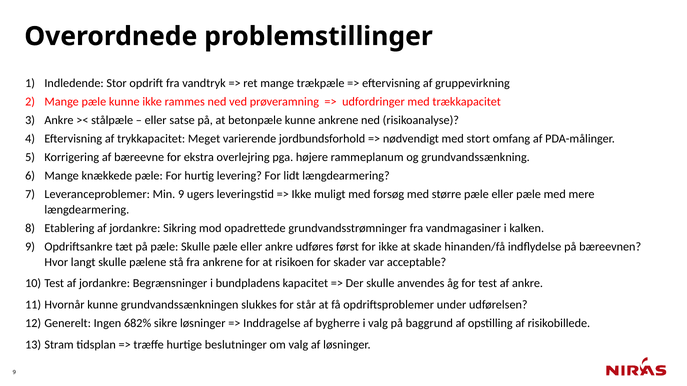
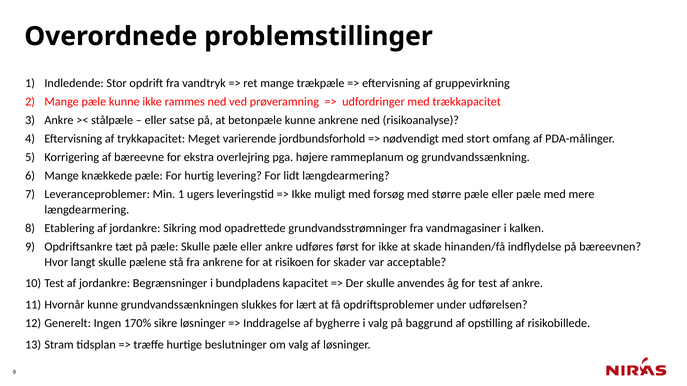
Min 9: 9 -> 1
står: står -> lært
682%: 682% -> 170%
